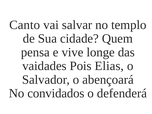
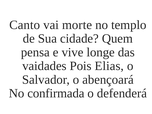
salvar: salvar -> morte
convidados: convidados -> confirmada
